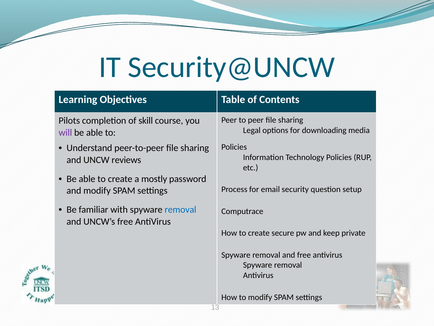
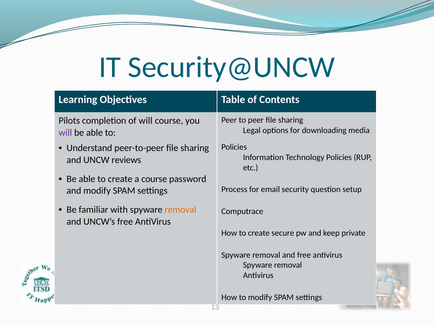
of skill: skill -> will
a mostly: mostly -> course
removal at (181, 209) colour: blue -> orange
